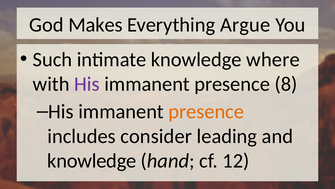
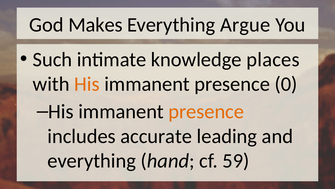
where: where -> places
His at (87, 84) colour: purple -> orange
8: 8 -> 0
consider: consider -> accurate
knowledge at (92, 160): knowledge -> everything
12: 12 -> 59
